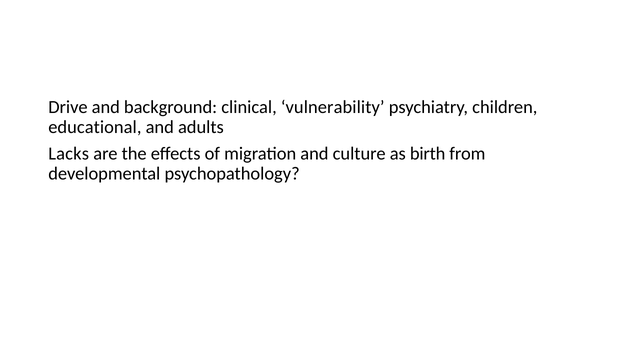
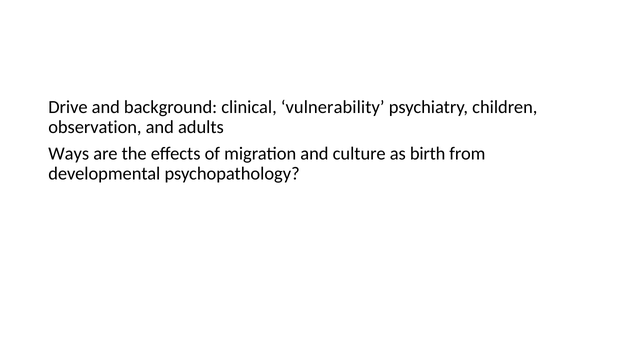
educational: educational -> observation
Lacks: Lacks -> Ways
